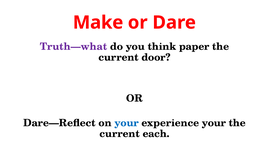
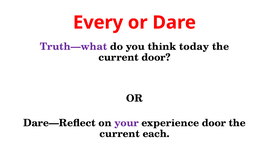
Make: Make -> Every
paper: paper -> today
your at (127, 123) colour: blue -> purple
experience your: your -> door
